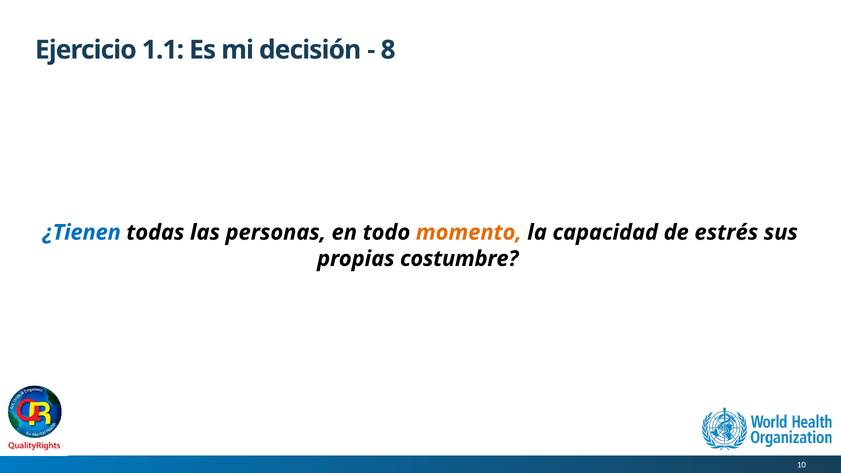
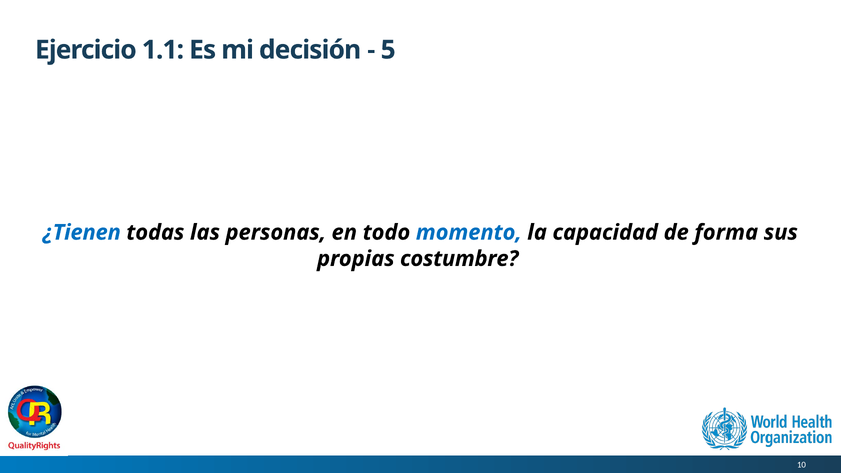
8: 8 -> 5
momento colour: orange -> blue
estrés: estrés -> forma
